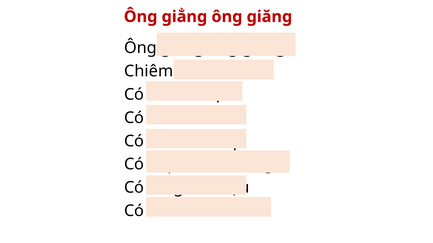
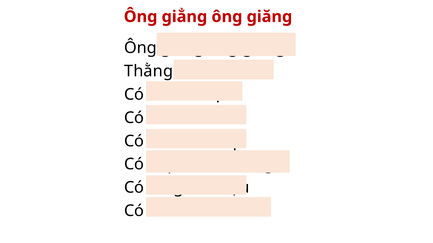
Chiêm: Chiêm -> Thằng
